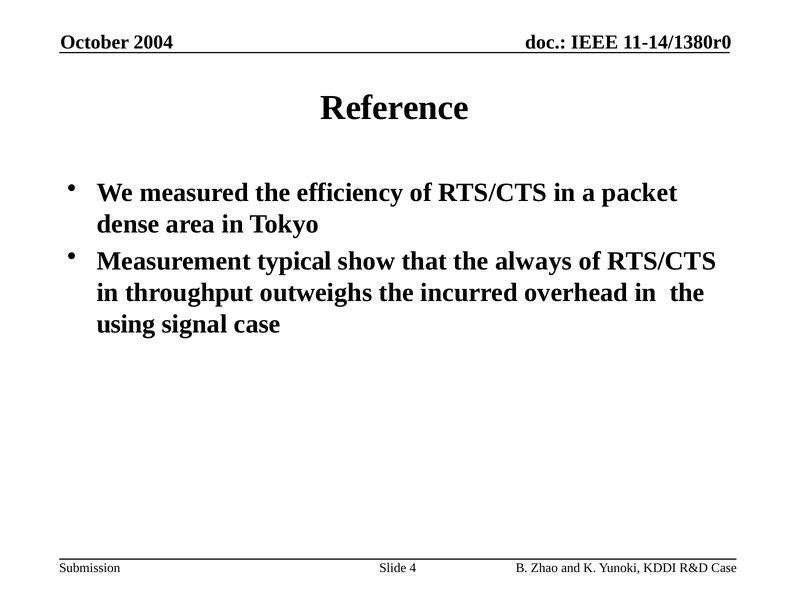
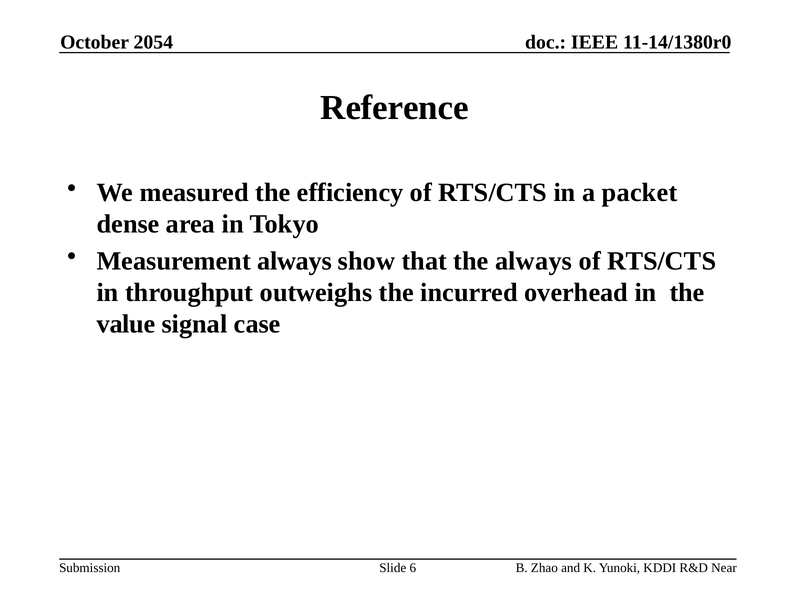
2004: 2004 -> 2054
Measurement typical: typical -> always
using: using -> value
4: 4 -> 6
R&D Case: Case -> Near
